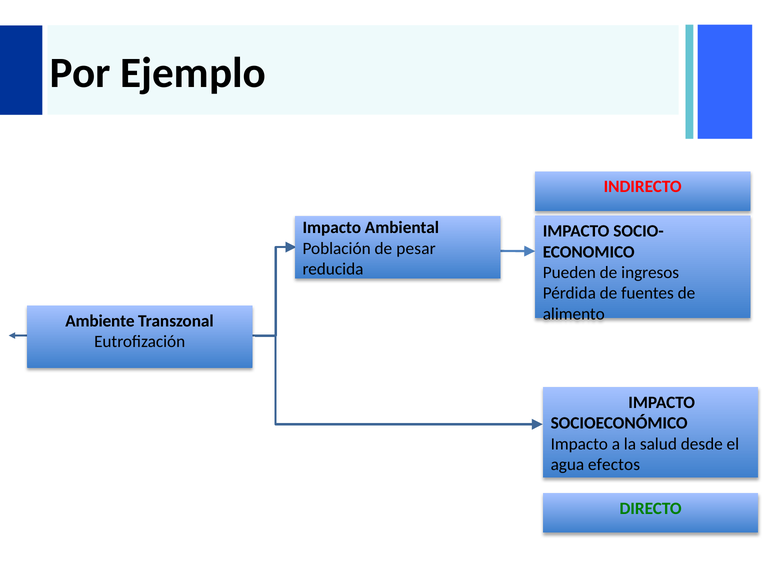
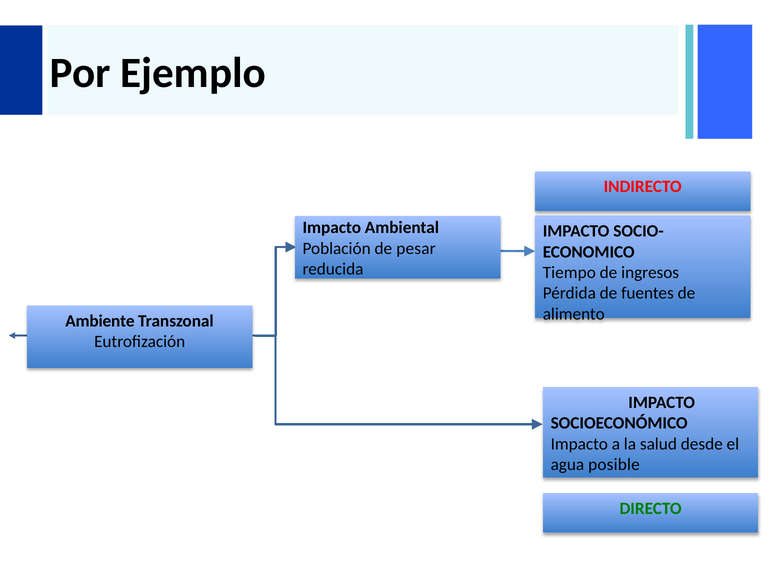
Pueden: Pueden -> Tiempo
efectos: efectos -> posible
